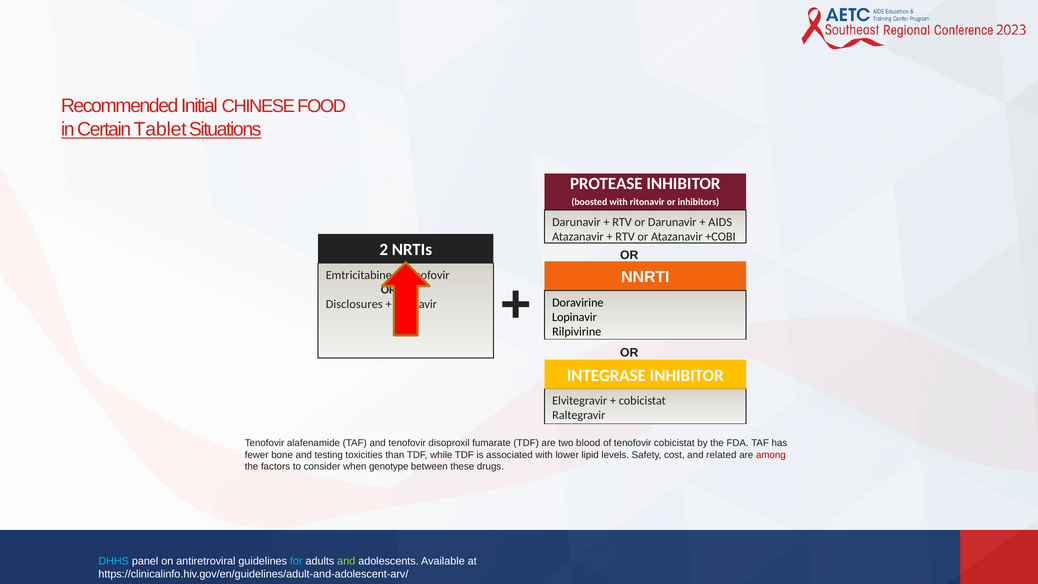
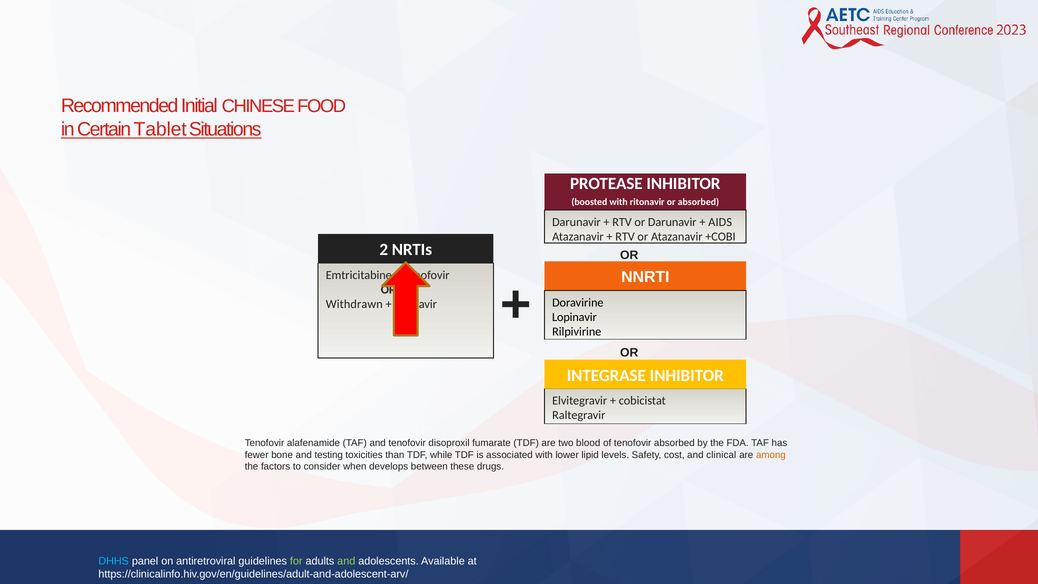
or inhibitors: inhibitors -> absorbed
Disclosures: Disclosures -> Withdrawn
tenofovir cobicistat: cobicistat -> absorbed
related: related -> clinical
among colour: red -> orange
genotype: genotype -> develops
for colour: light blue -> light green
